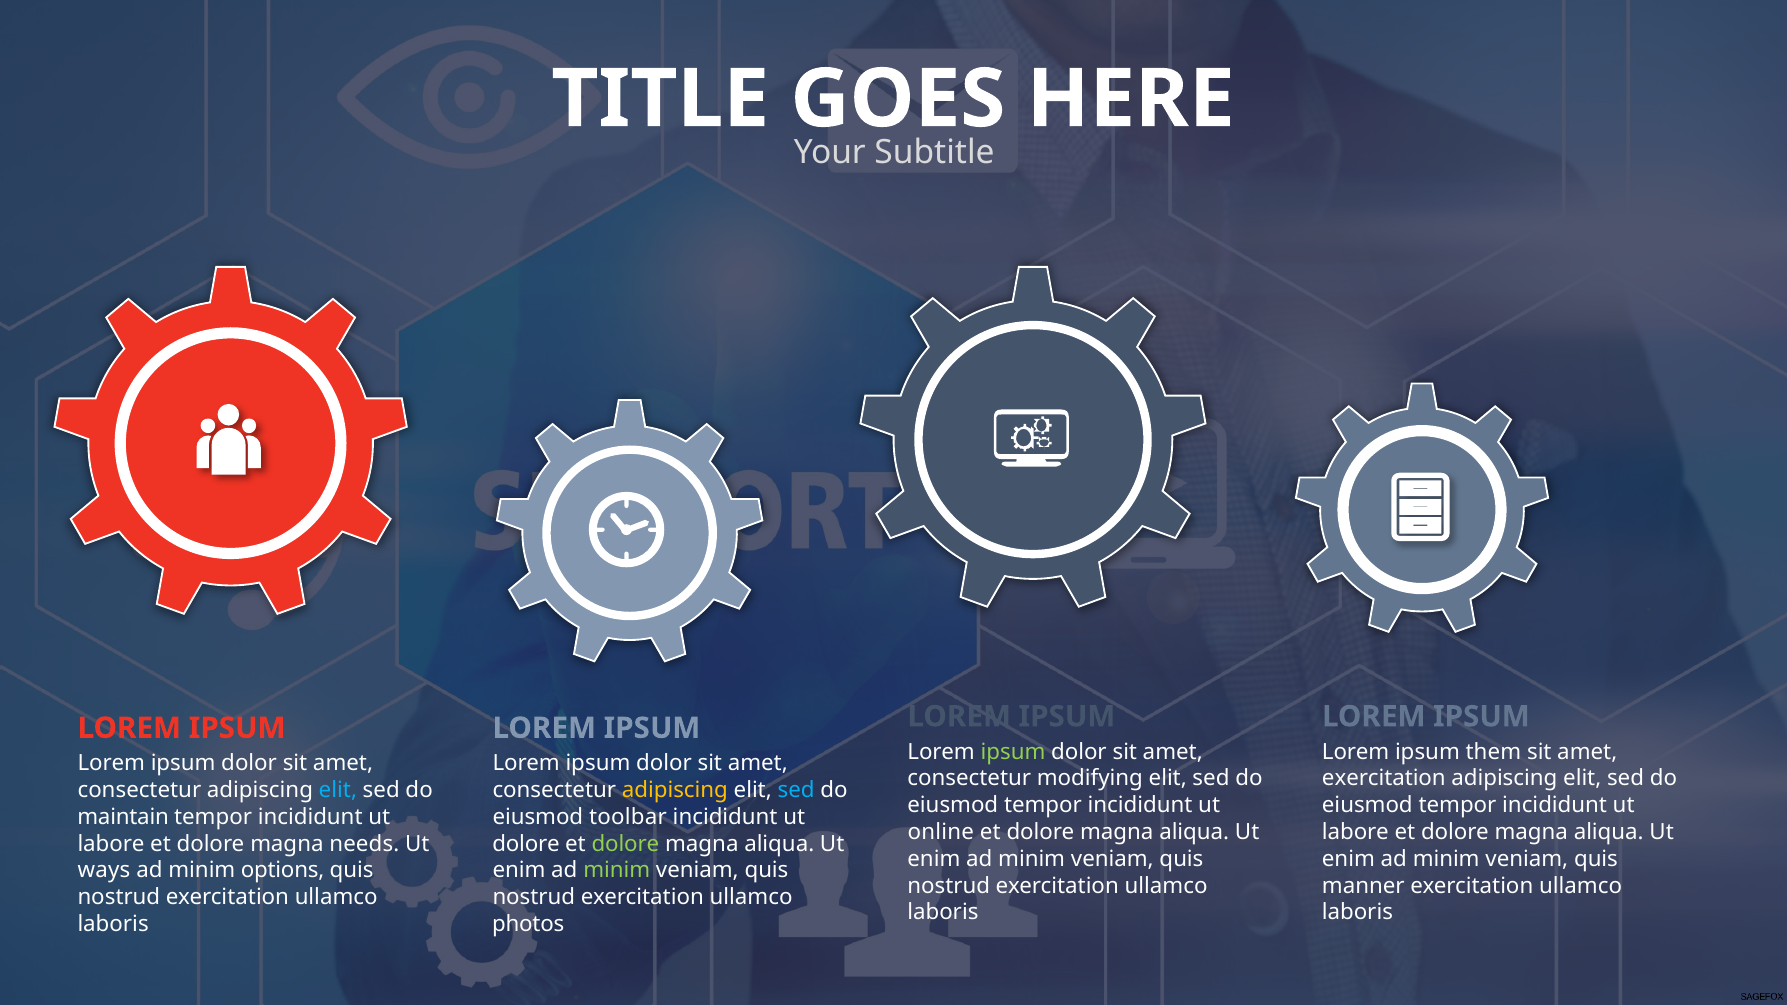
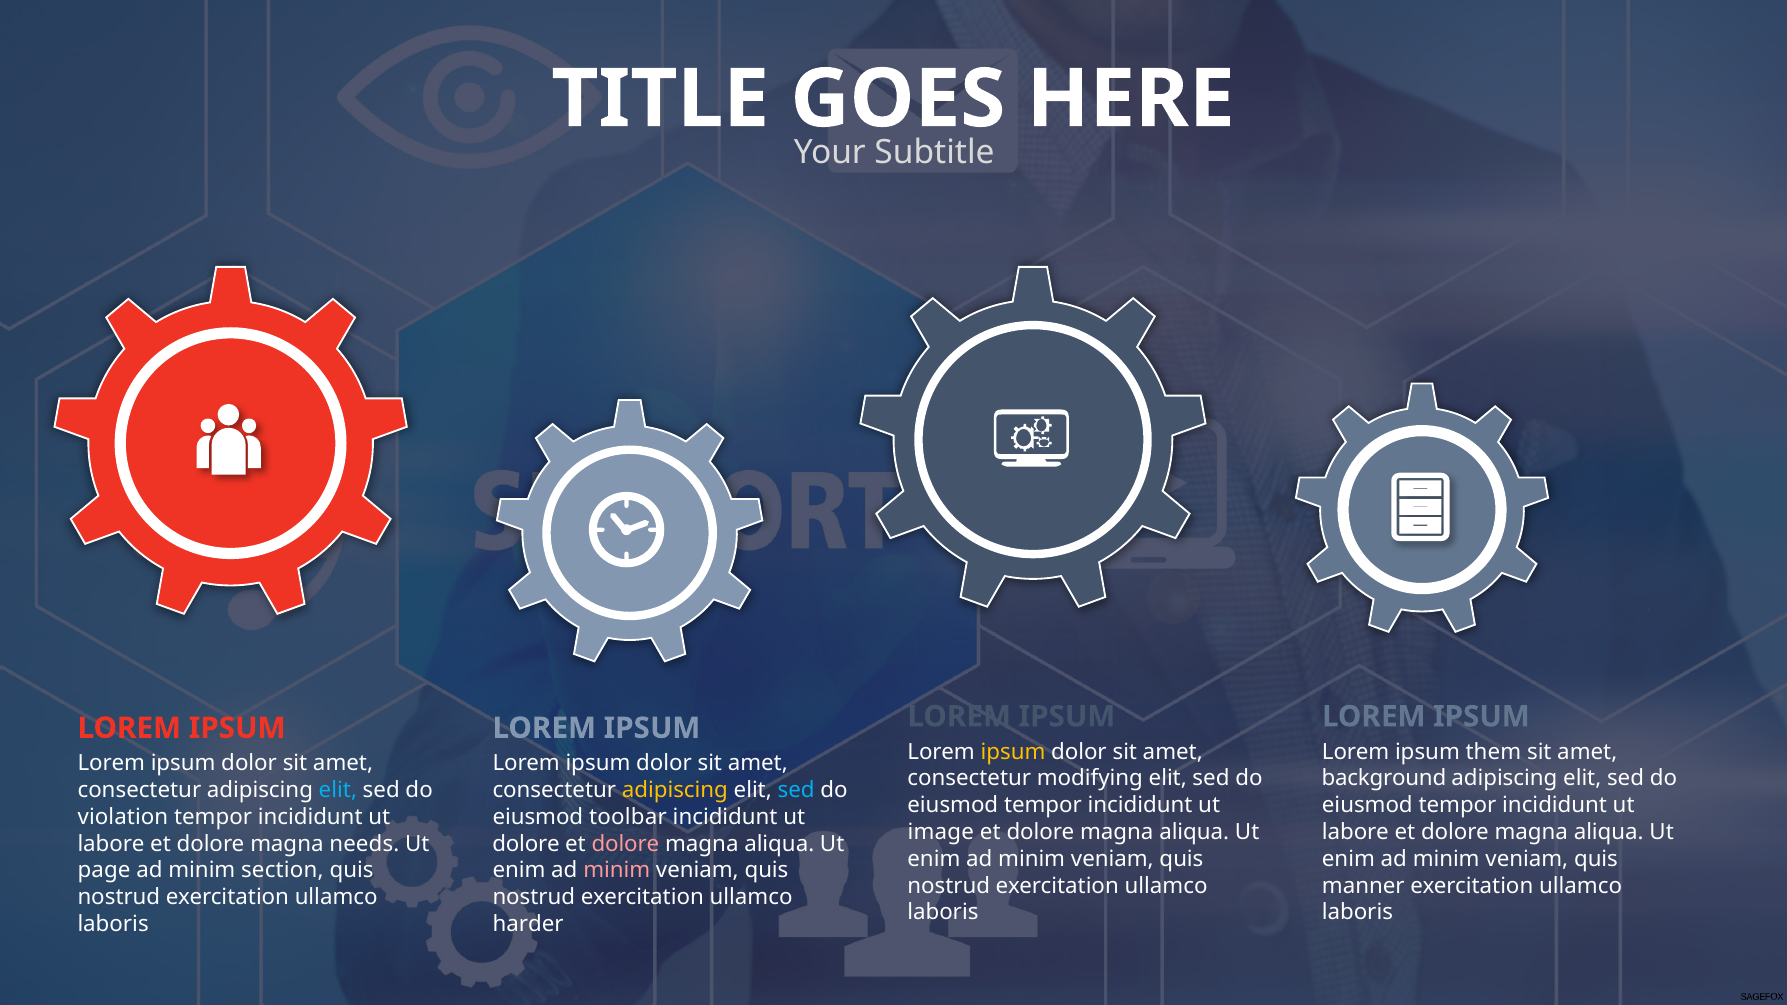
ipsum at (1013, 752) colour: light green -> yellow
exercitation at (1384, 779): exercitation -> background
maintain: maintain -> violation
online: online -> image
dolore at (625, 844) colour: light green -> pink
ways: ways -> page
options: options -> section
minim at (617, 871) colour: light green -> pink
photos: photos -> harder
